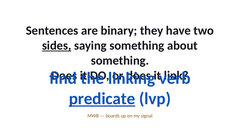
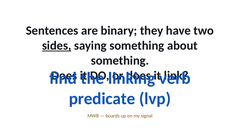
predicate underline: present -> none
